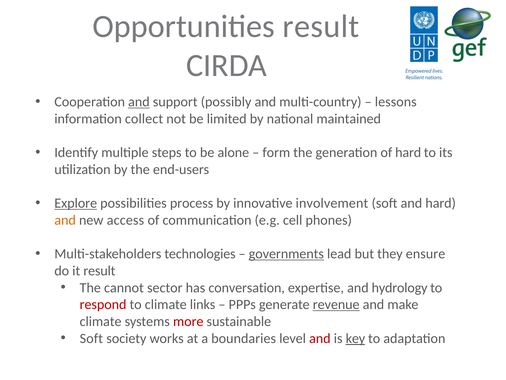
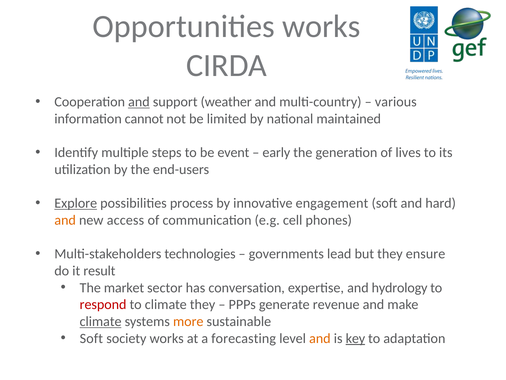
Opportunities result: result -> works
possibly: possibly -> weather
lessons: lessons -> various
collect: collect -> cannot
alone: alone -> event
form: form -> early
of hard: hard -> lives
involvement: involvement -> engagement
governments underline: present -> none
cannot: cannot -> market
climate links: links -> they
revenue underline: present -> none
climate at (101, 321) underline: none -> present
more colour: red -> orange
boundaries: boundaries -> forecasting
and at (320, 338) colour: red -> orange
